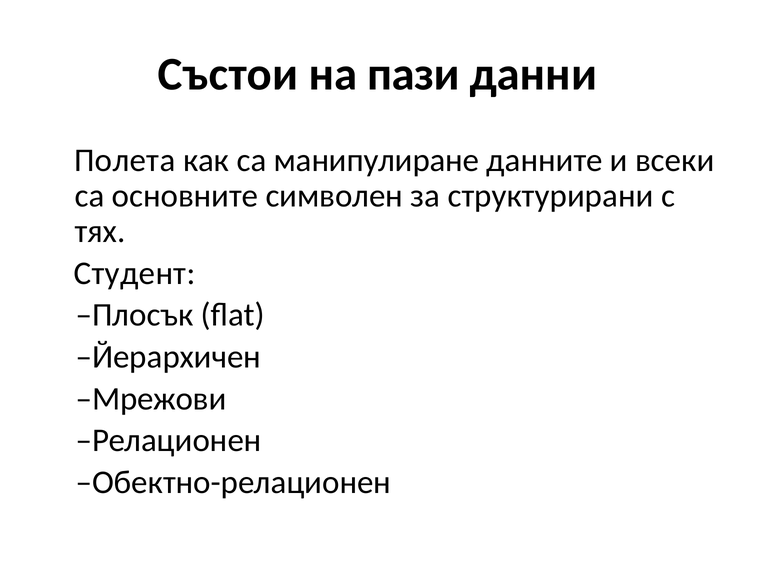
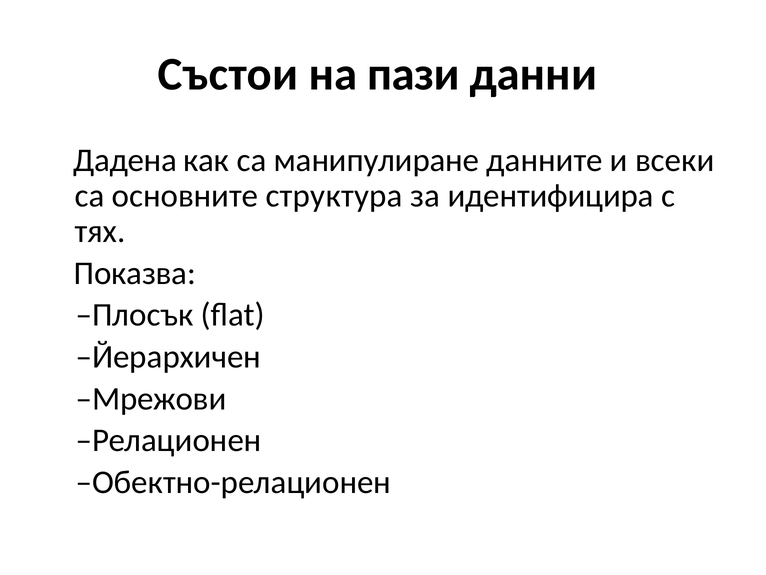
Полета: Полета -> Дадена
символен: символен -> структура
структурирани: структурирани -> идентифицира
Студент: Студент -> Показва
